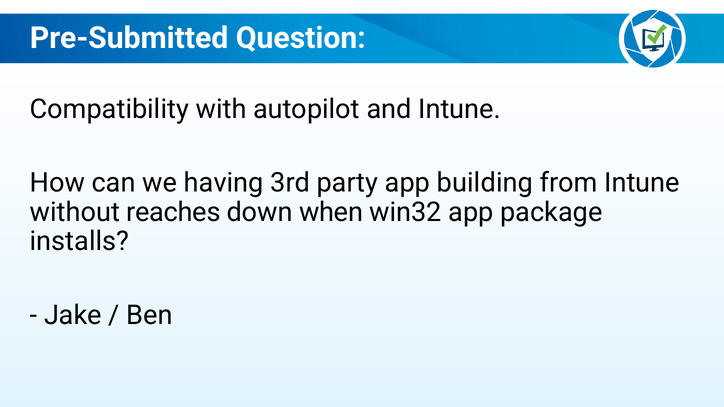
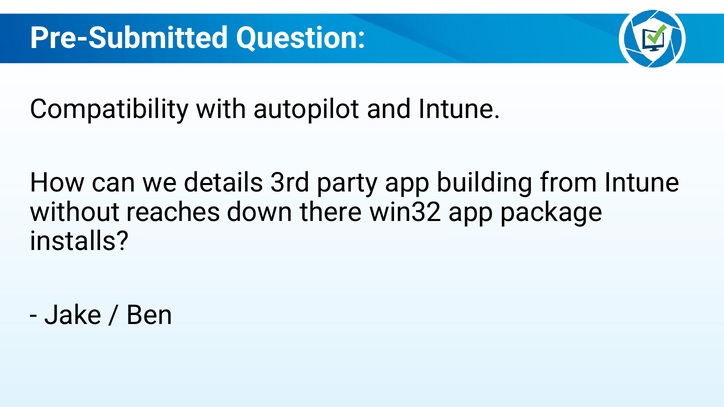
having: having -> details
when: when -> there
